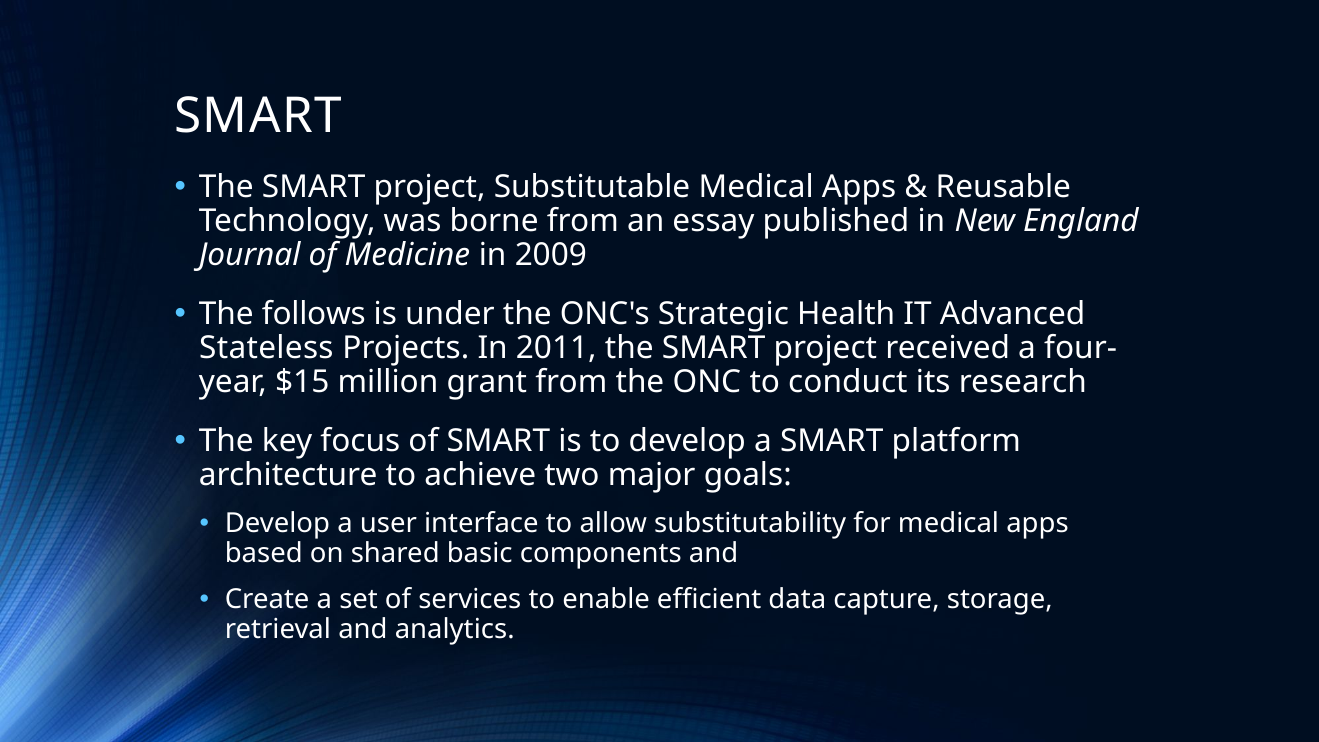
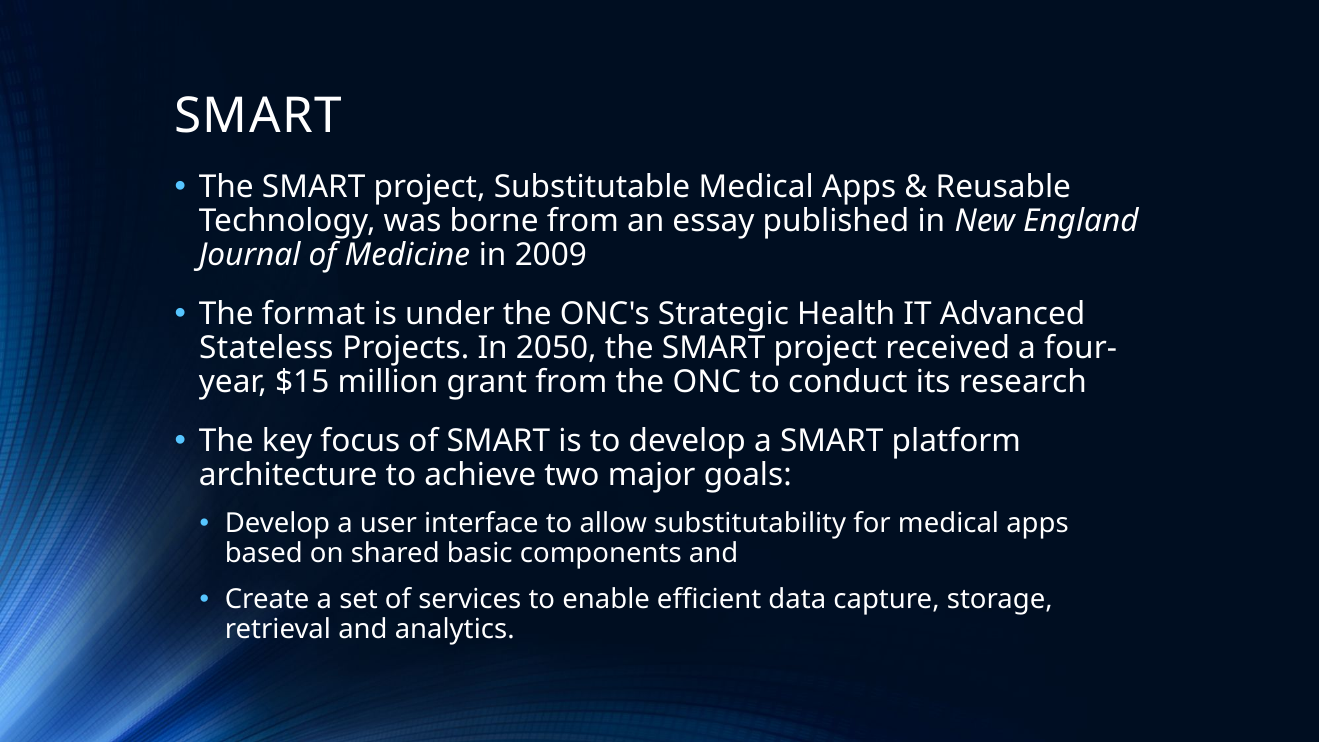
follows: follows -> format
2011: 2011 -> 2050
